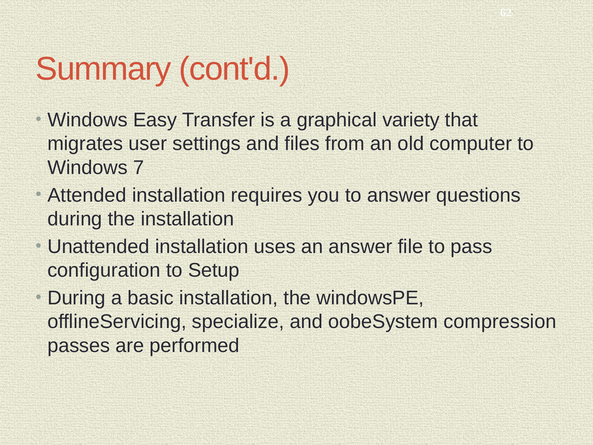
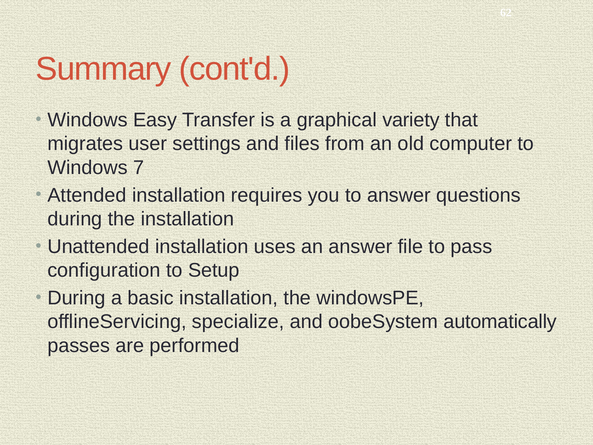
compression: compression -> automatically
